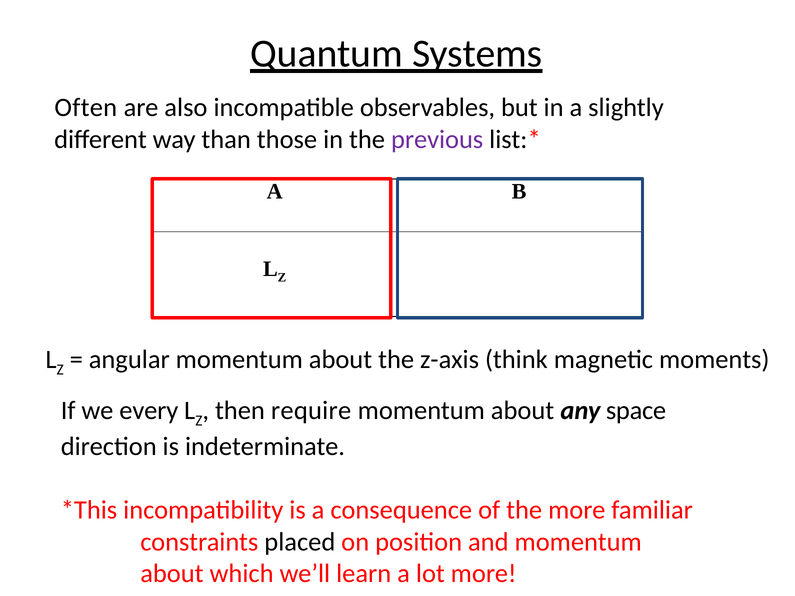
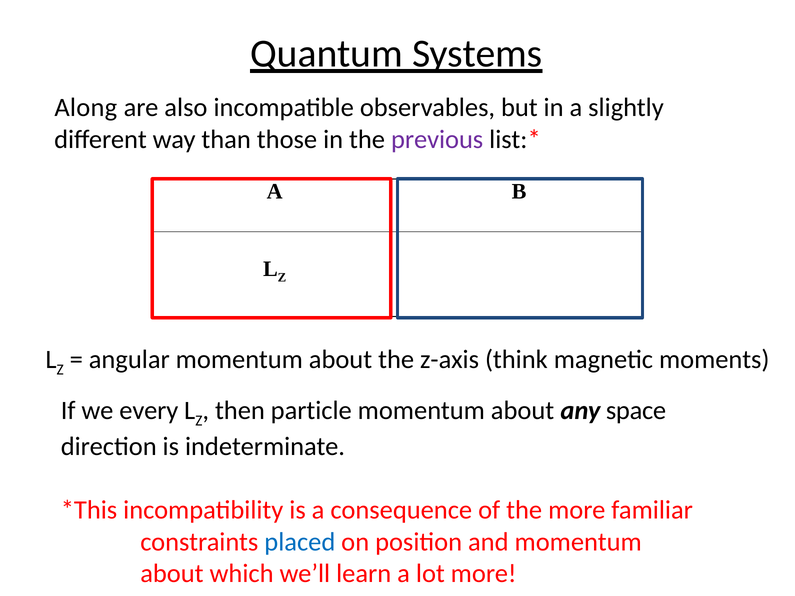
Often: Often -> Along
require: require -> particle
placed colour: black -> blue
